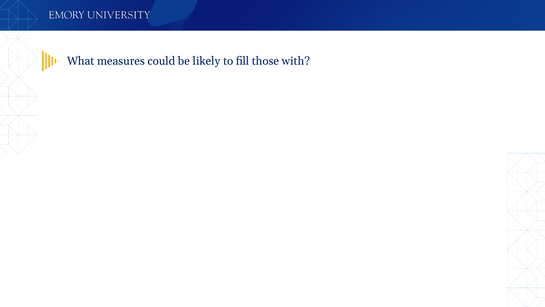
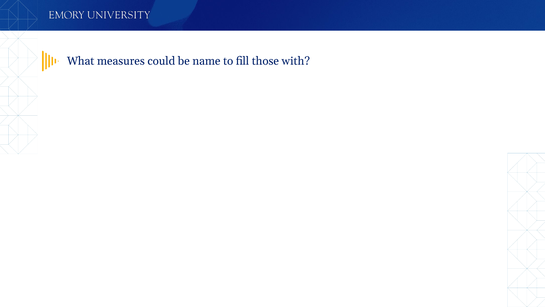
likely: likely -> name
